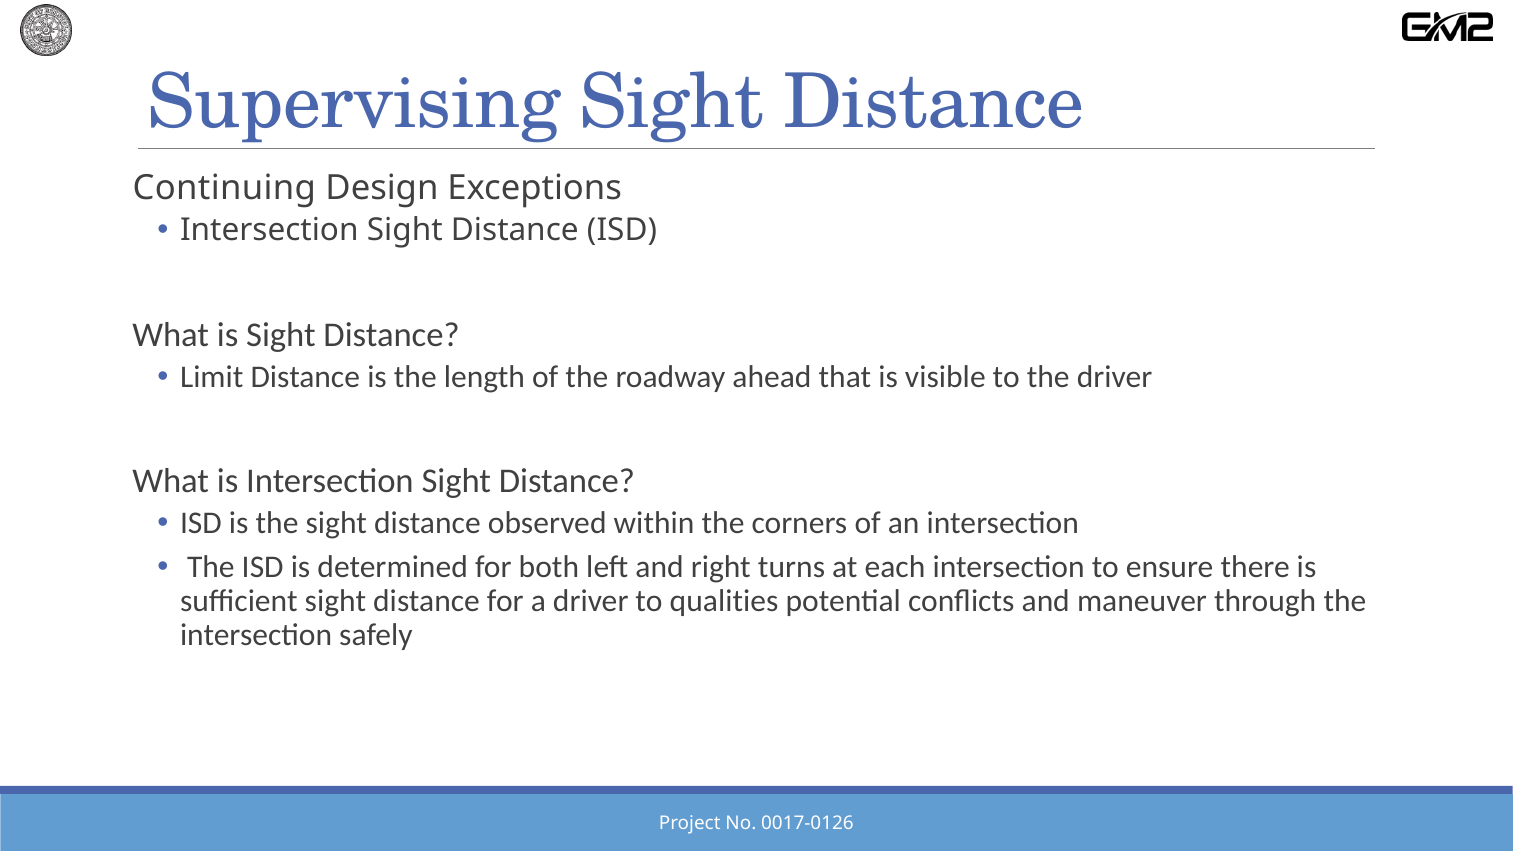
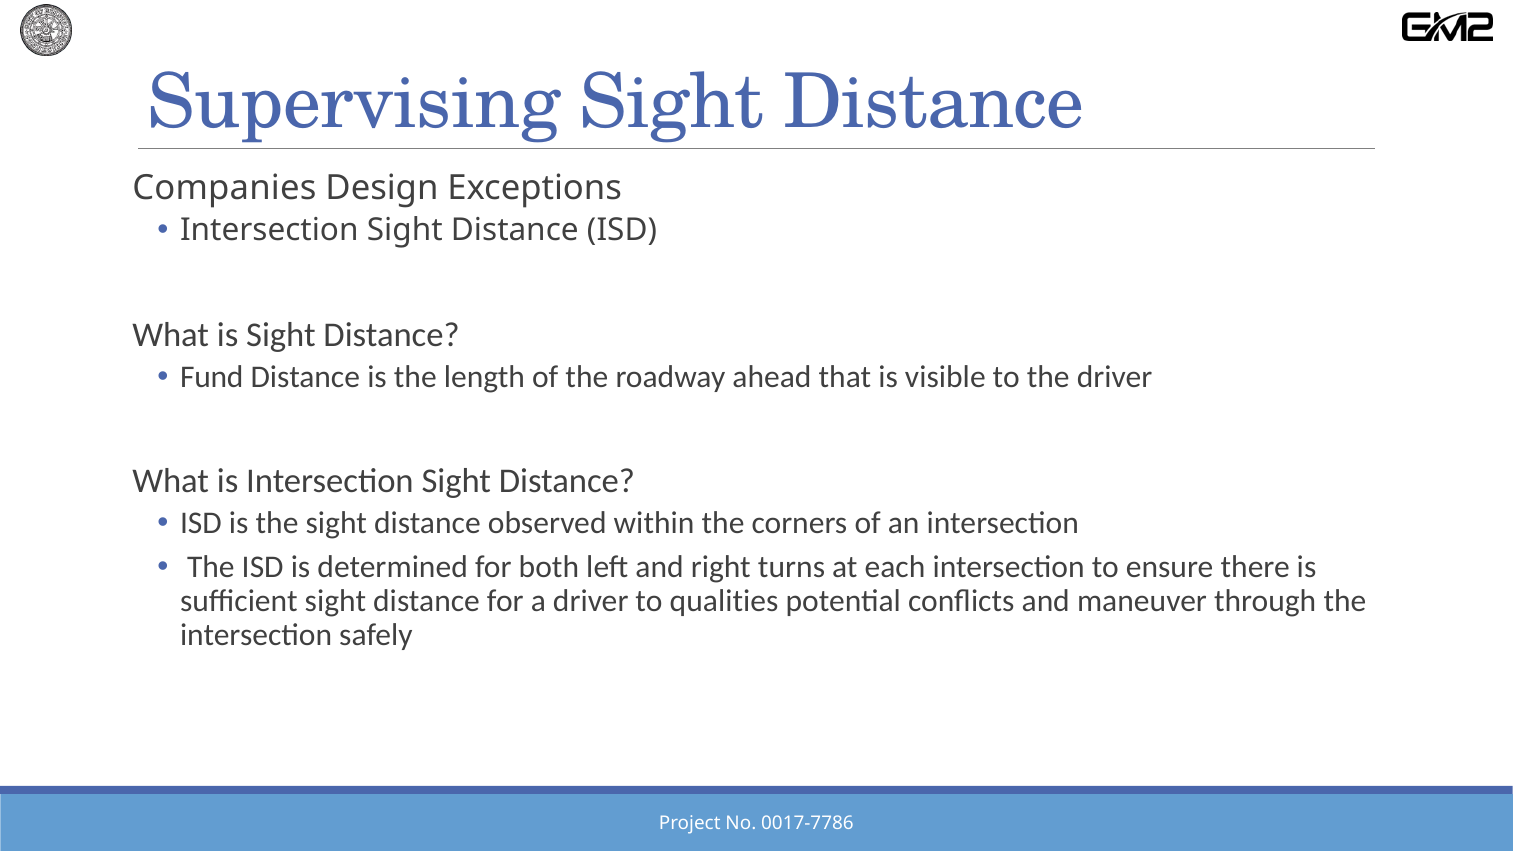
Continuing: Continuing -> Companies
Limit: Limit -> Fund
0017-0126: 0017-0126 -> 0017-7786
